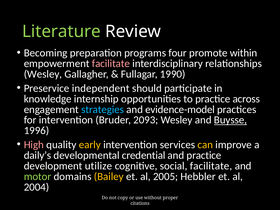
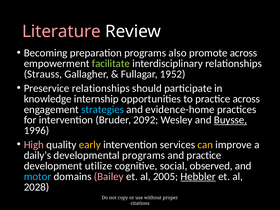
Literature colour: light green -> pink
four: four -> also
promote within: within -> across
facilitate at (111, 64) colour: pink -> light green
Wesley at (43, 74): Wesley -> Strauss
1990: 1990 -> 1952
Preservice independent: independent -> relationships
evidence-model: evidence-model -> evidence-home
2093: 2093 -> 2092
developmental credential: credential -> programs
social facilitate: facilitate -> observed
motor colour: light green -> light blue
Bailey colour: yellow -> pink
Hebbler underline: none -> present
2004: 2004 -> 2028
